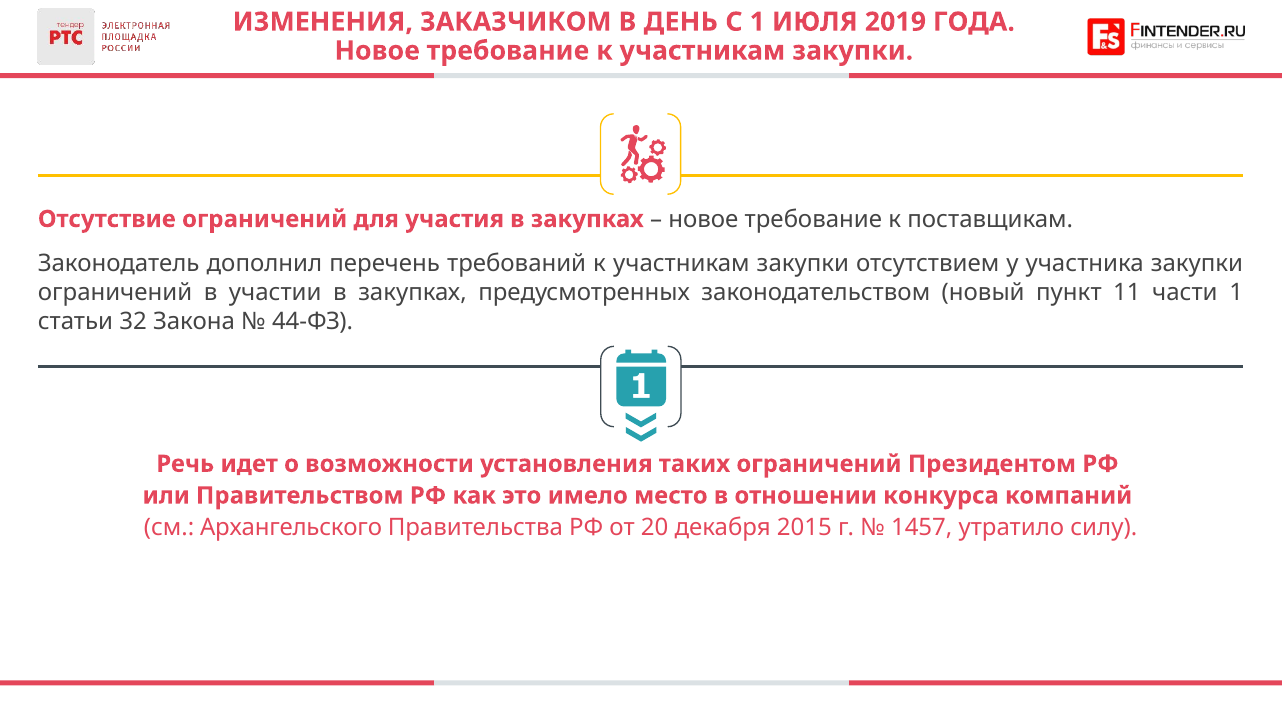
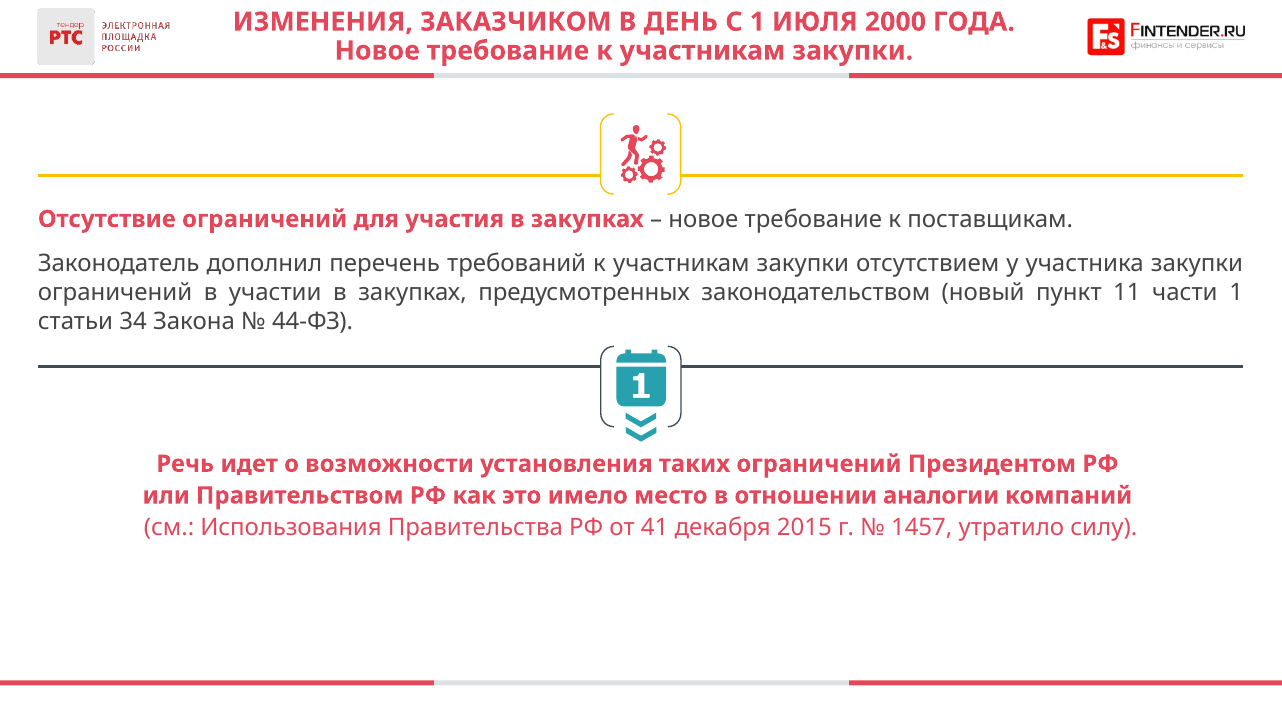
2019: 2019 -> 2000
32: 32 -> 34
конкурса: конкурса -> аналогии
Архангельского: Архангельского -> Использования
20: 20 -> 41
